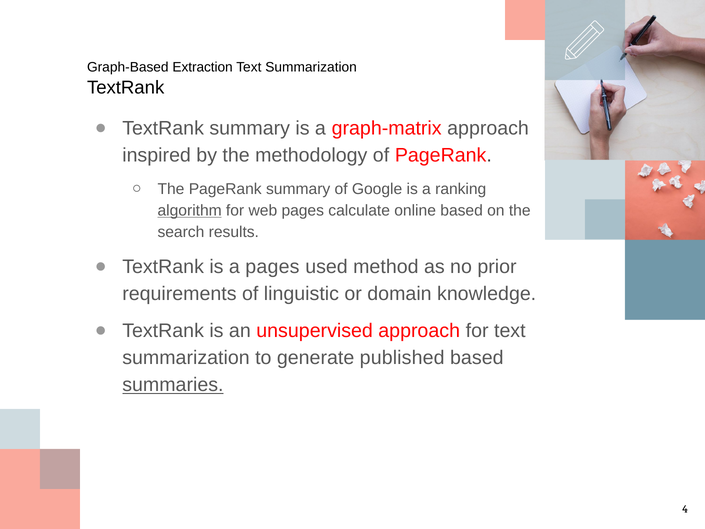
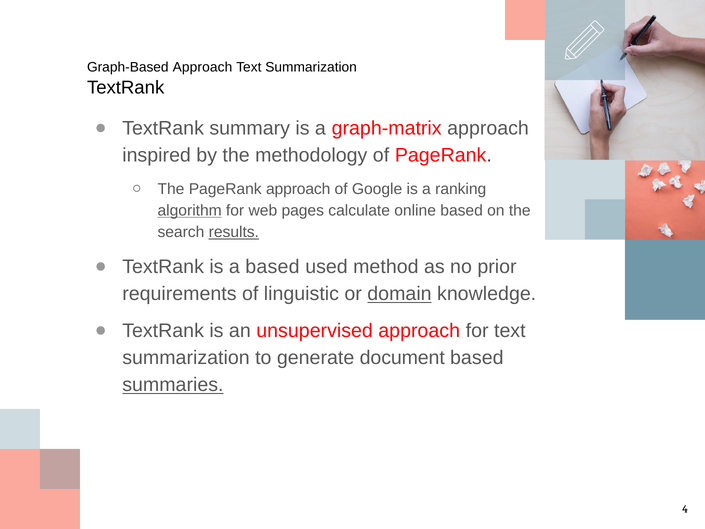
Graph-Based Extraction: Extraction -> Approach
PageRank summary: summary -> approach
results underline: none -> present
a pages: pages -> based
domain underline: none -> present
published: published -> document
